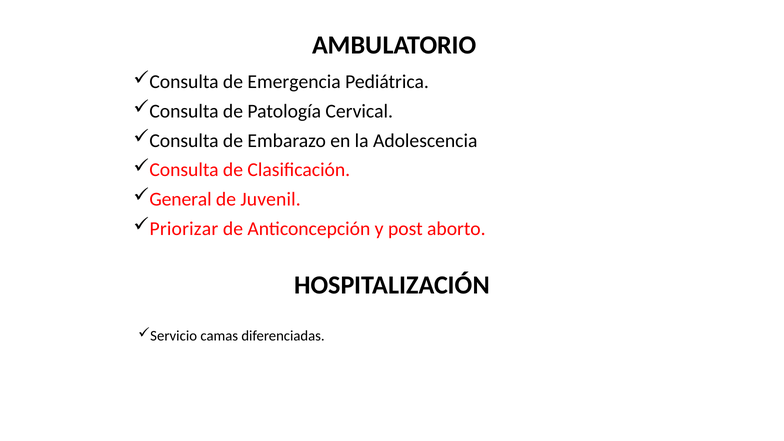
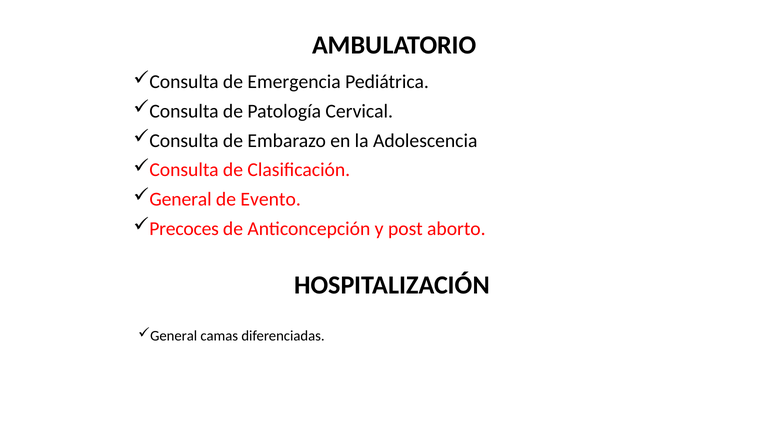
Juvenil: Juvenil -> Evento
Priorizar: Priorizar -> Precoces
Servicio at (174, 336): Servicio -> General
